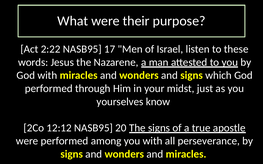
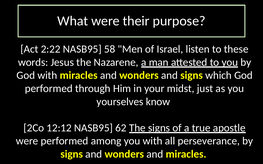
17: 17 -> 58
20: 20 -> 62
